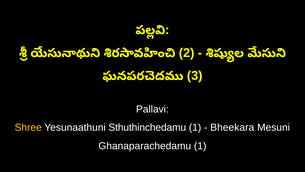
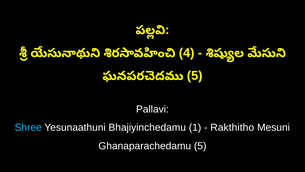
2: 2 -> 4
3 at (195, 76): 3 -> 5
Shree colour: yellow -> light blue
Sthuthinchedamu: Sthuthinchedamu -> Bhajiyinchedamu
Bheekara: Bheekara -> Rakthitho
Ghanaparachedamu 1: 1 -> 5
